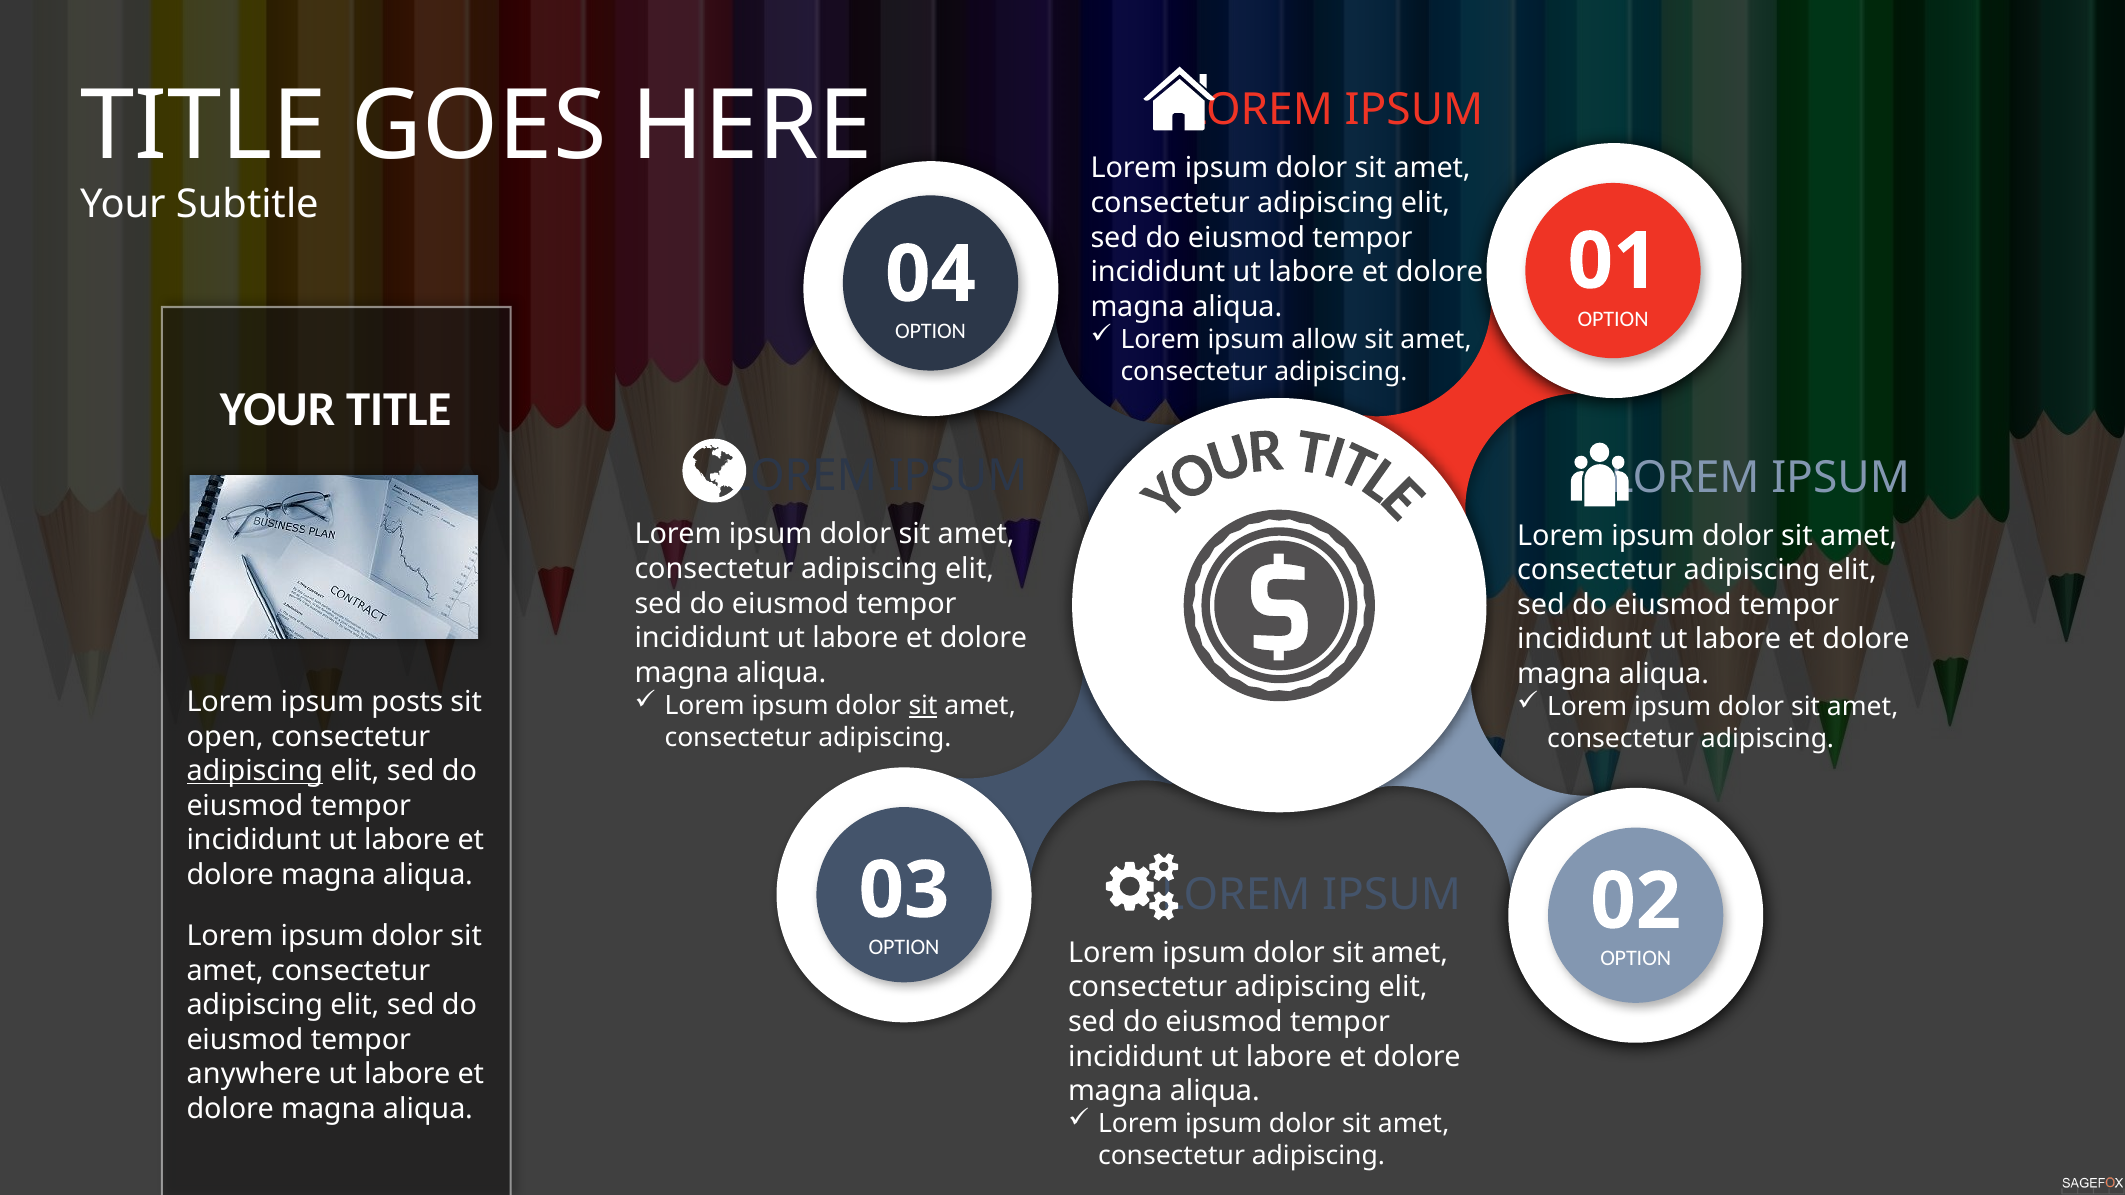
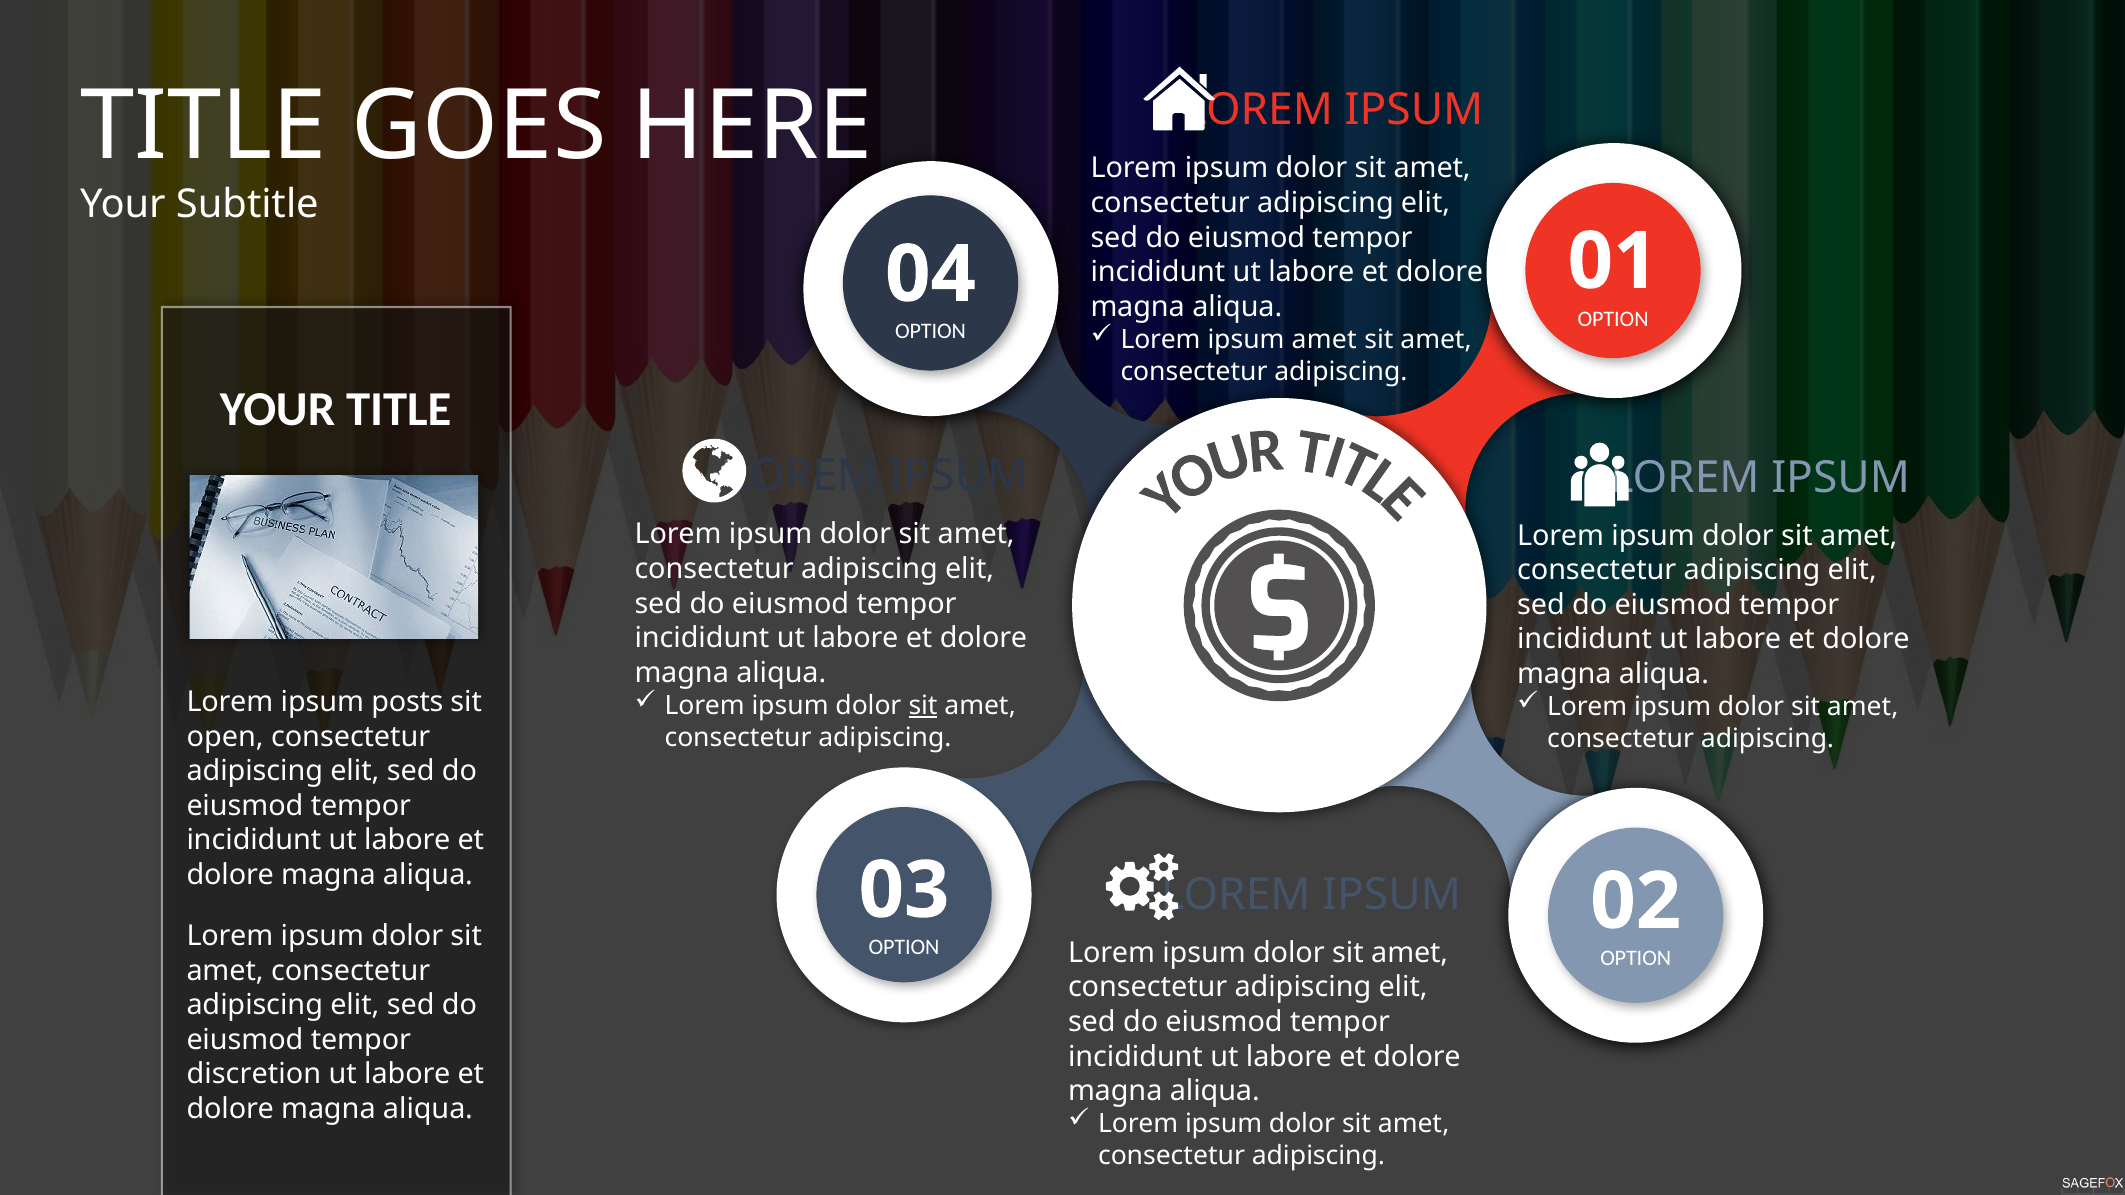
ipsum allow: allow -> amet
adipiscing at (255, 771) underline: present -> none
anywhere: anywhere -> discretion
